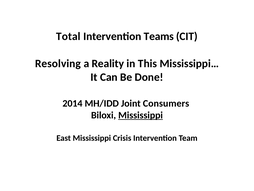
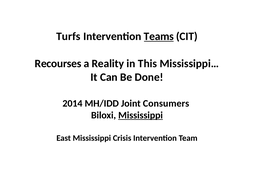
Total: Total -> Turfs
Teams underline: none -> present
Resolving: Resolving -> Recourses
